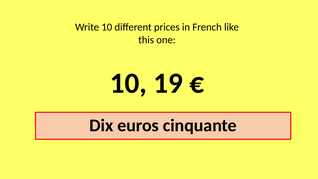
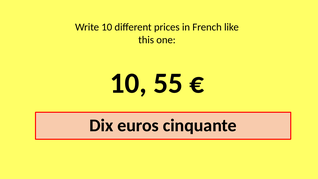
19: 19 -> 55
